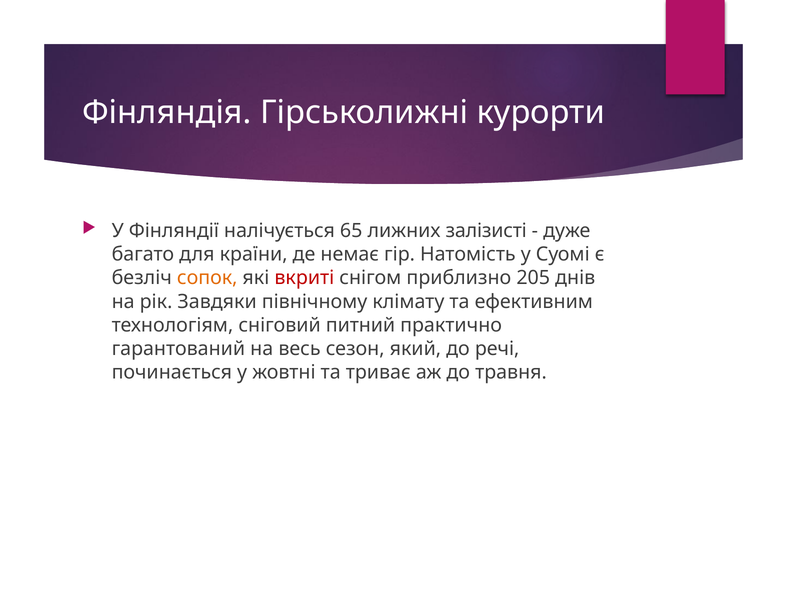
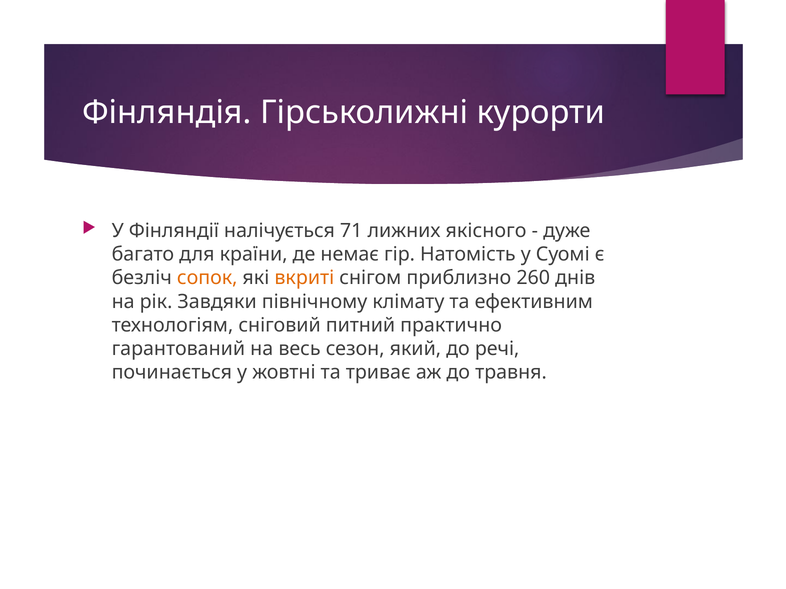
65: 65 -> 71
залізисті: залізисті -> якісного
вкриті colour: red -> orange
205: 205 -> 260
